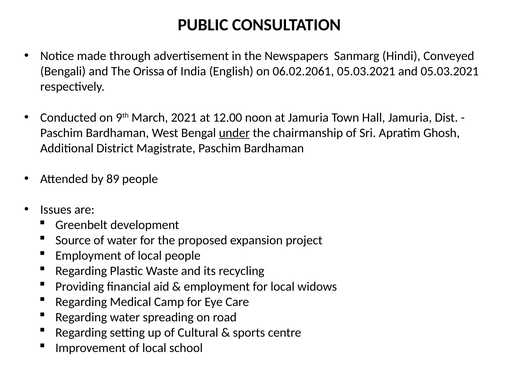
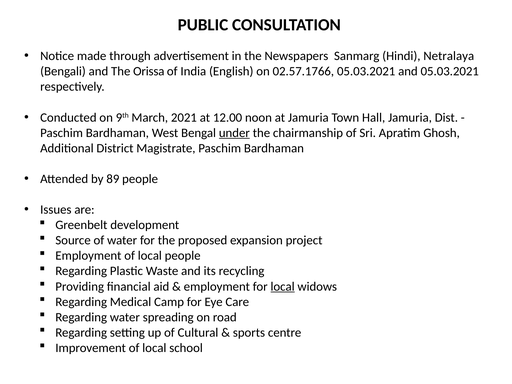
Conveyed: Conveyed -> Netralaya
06.02.2061: 06.02.2061 -> 02.57.1766
local at (283, 286) underline: none -> present
